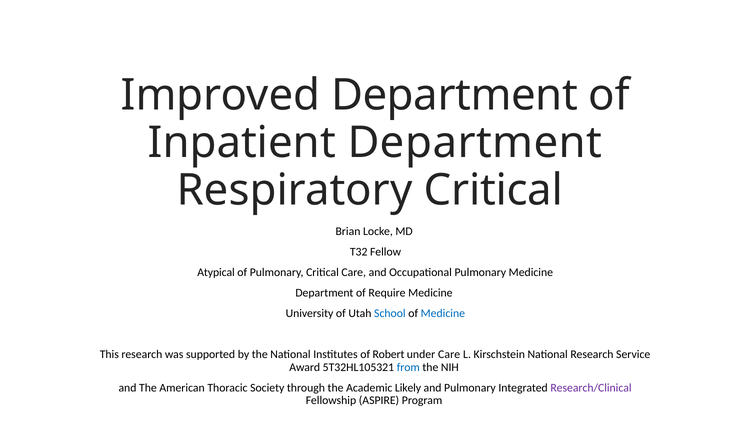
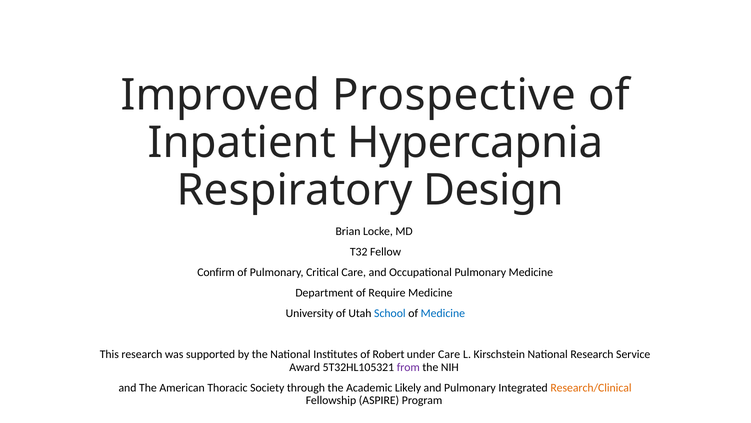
Improved Department: Department -> Prospective
Inpatient Department: Department -> Hypercapnia
Respiratory Critical: Critical -> Design
Atypical: Atypical -> Confirm
from colour: blue -> purple
Research/Clinical colour: purple -> orange
